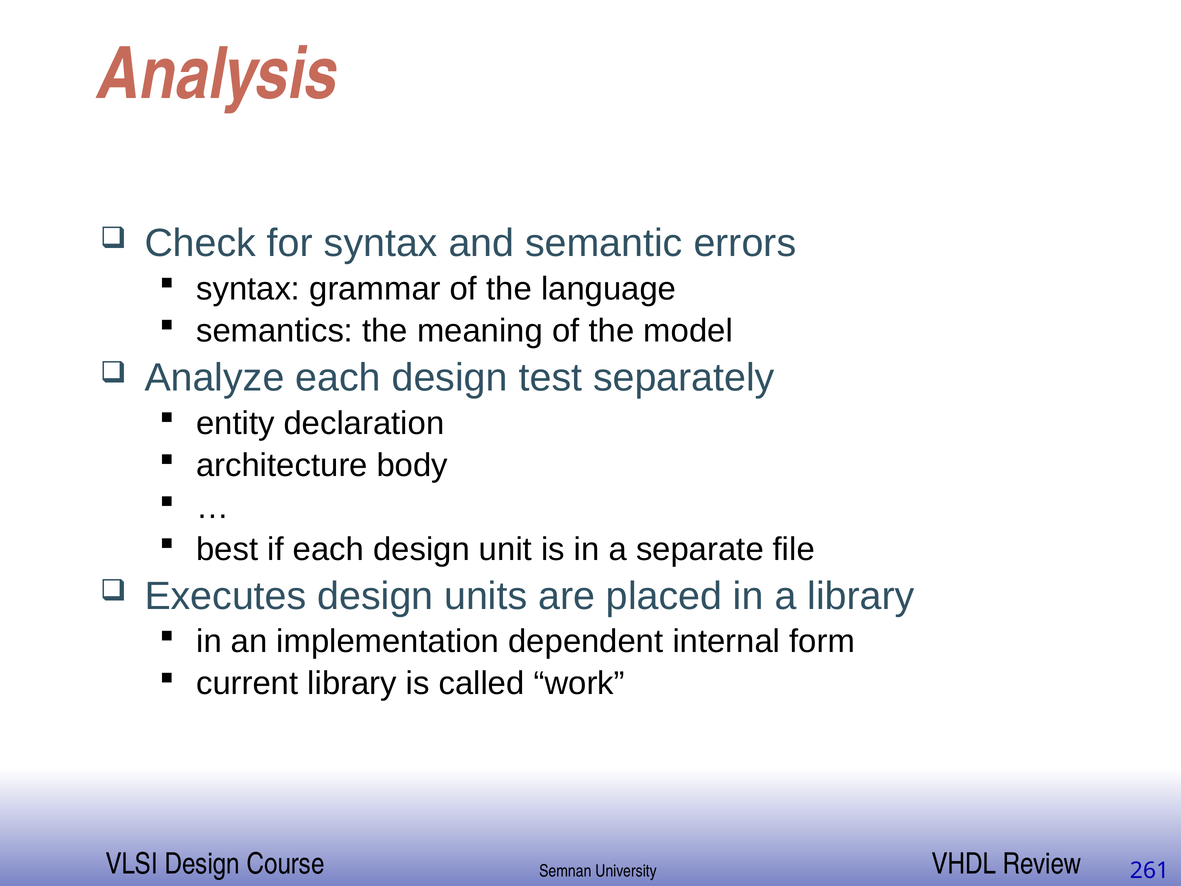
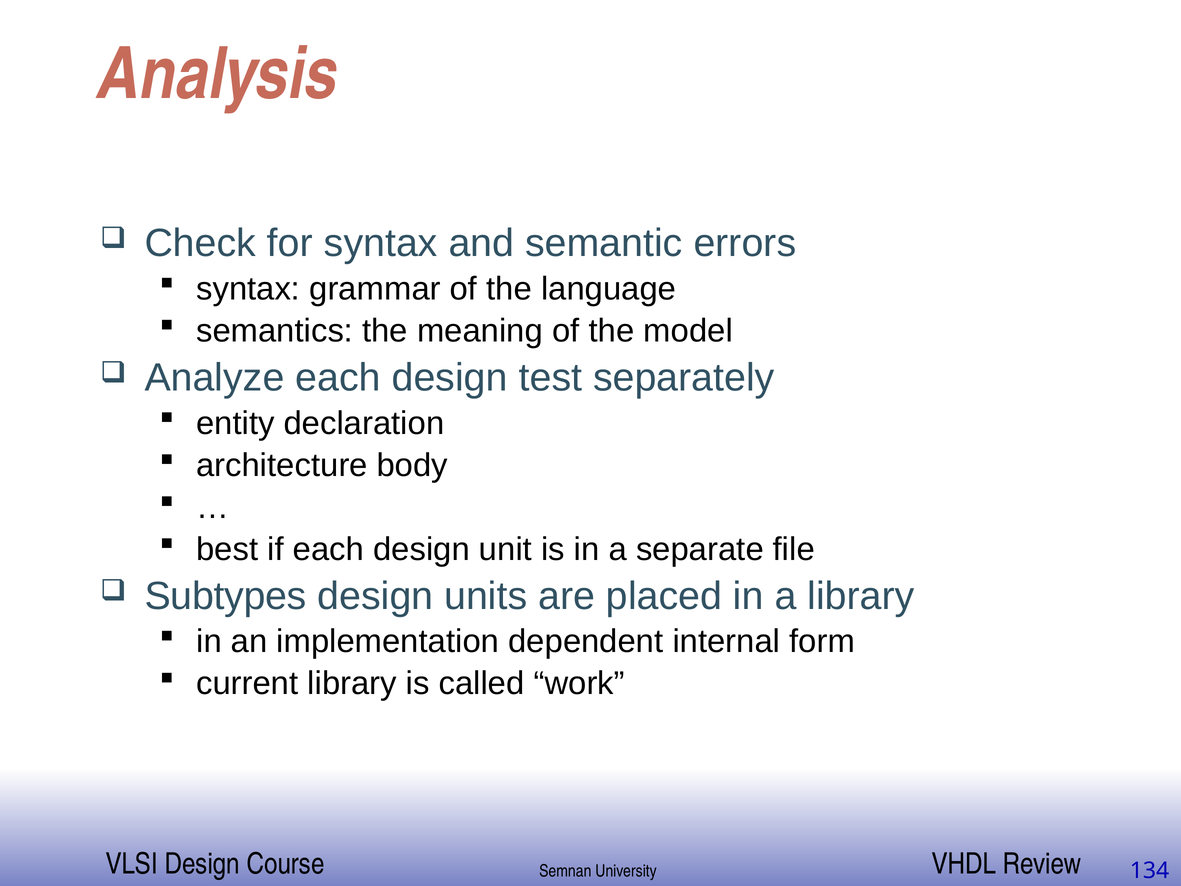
Executes: Executes -> Subtypes
261: 261 -> 134
